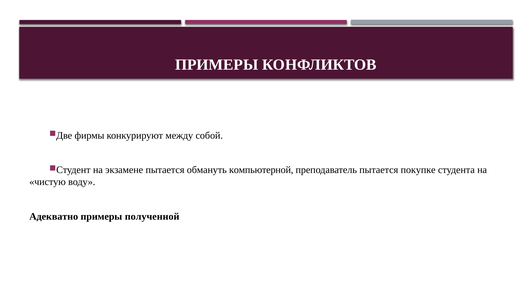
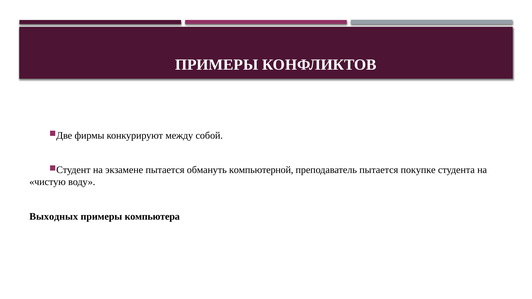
Адекватно: Адекватно -> Выходных
полученной: полученной -> компьютера
